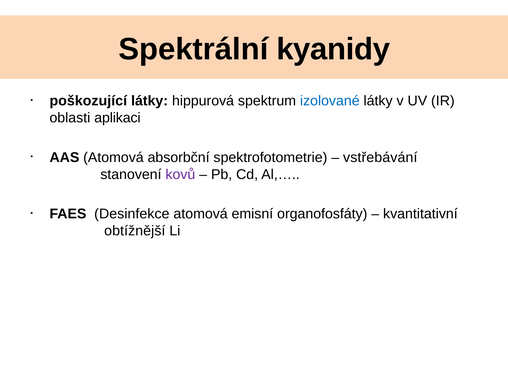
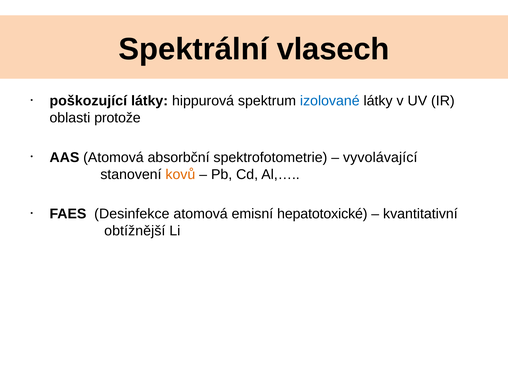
kyanidy: kyanidy -> vlasech
aplikaci: aplikaci -> protože
vstřebávání: vstřebávání -> vyvolávající
kovů colour: purple -> orange
organofosfáty: organofosfáty -> hepatotoxické
